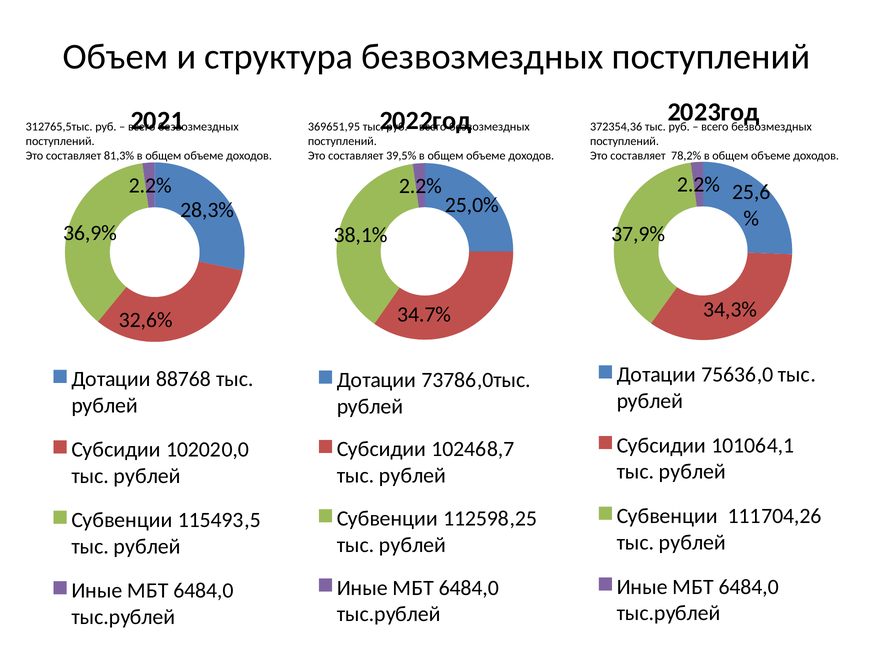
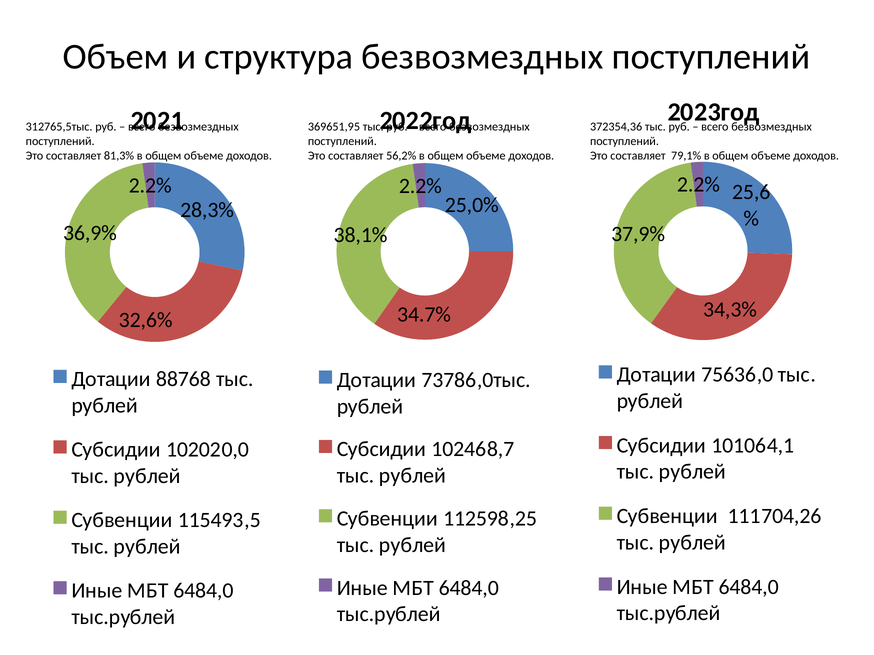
39,5%: 39,5% -> 56,2%
78,2%: 78,2% -> 79,1%
